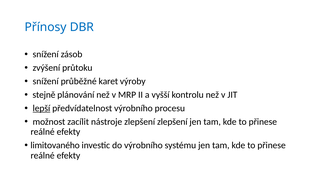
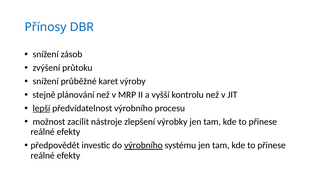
zlepšení zlepšení: zlepšení -> výrobky
limitovaného: limitovaného -> předpovědět
výrobního at (143, 145) underline: none -> present
